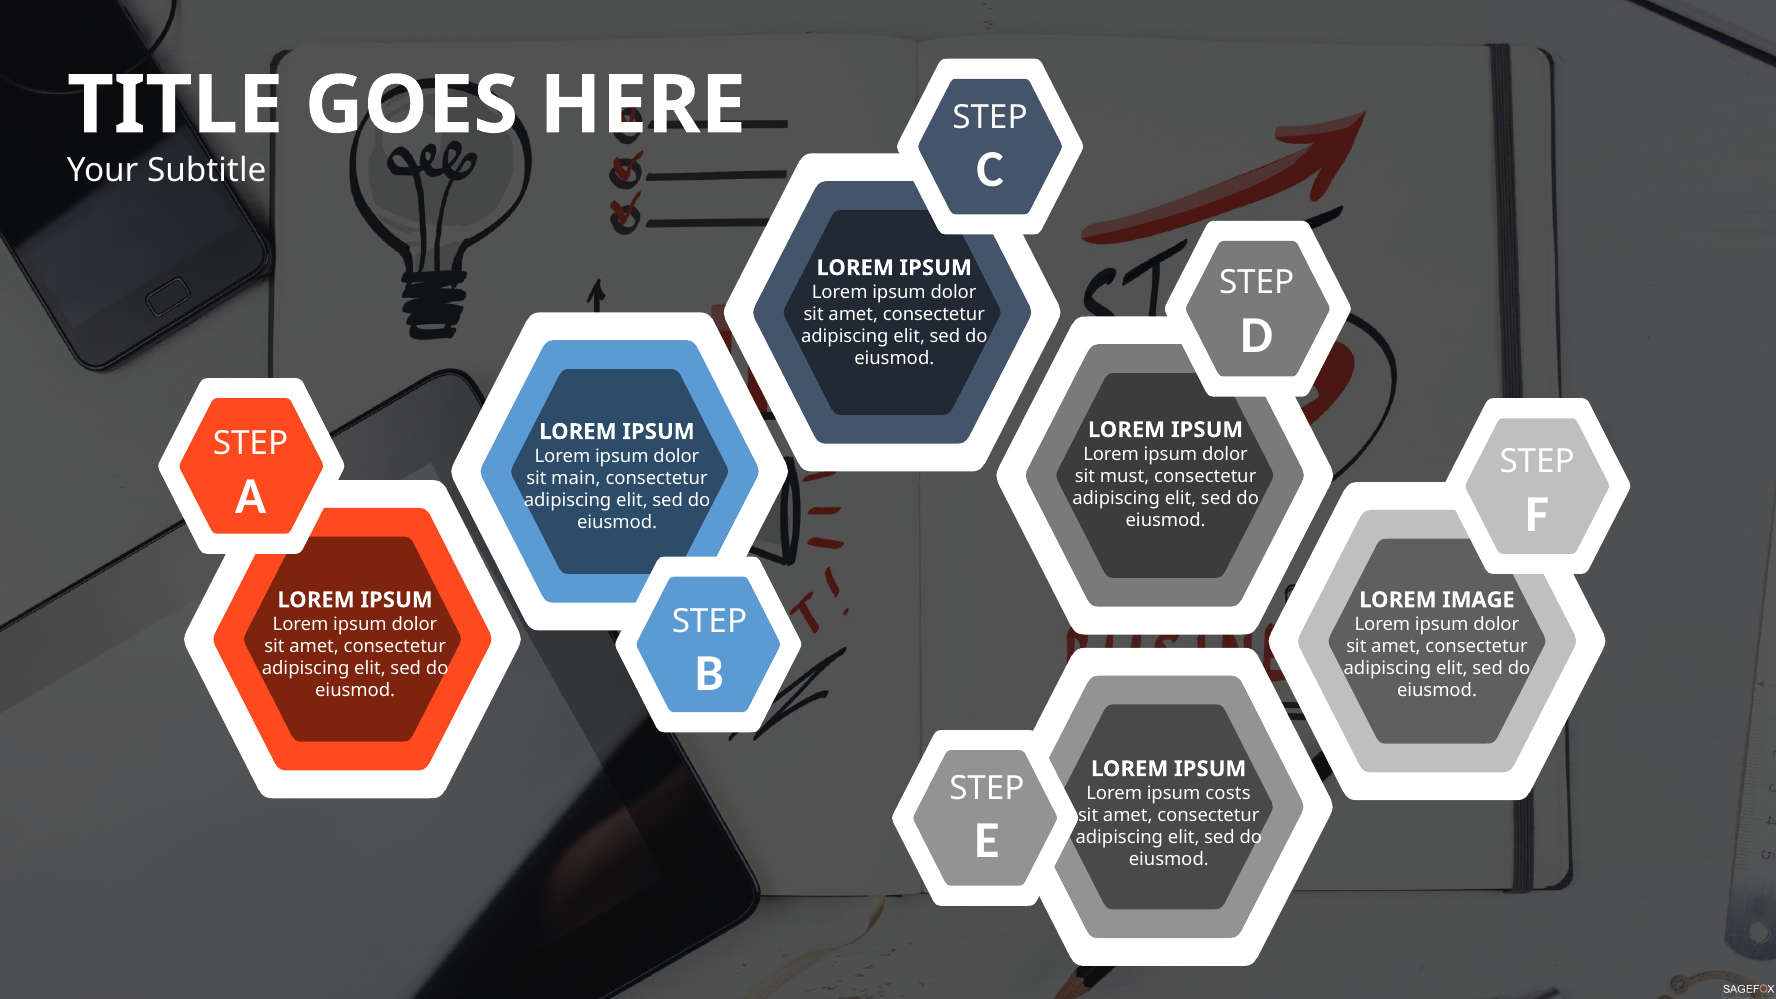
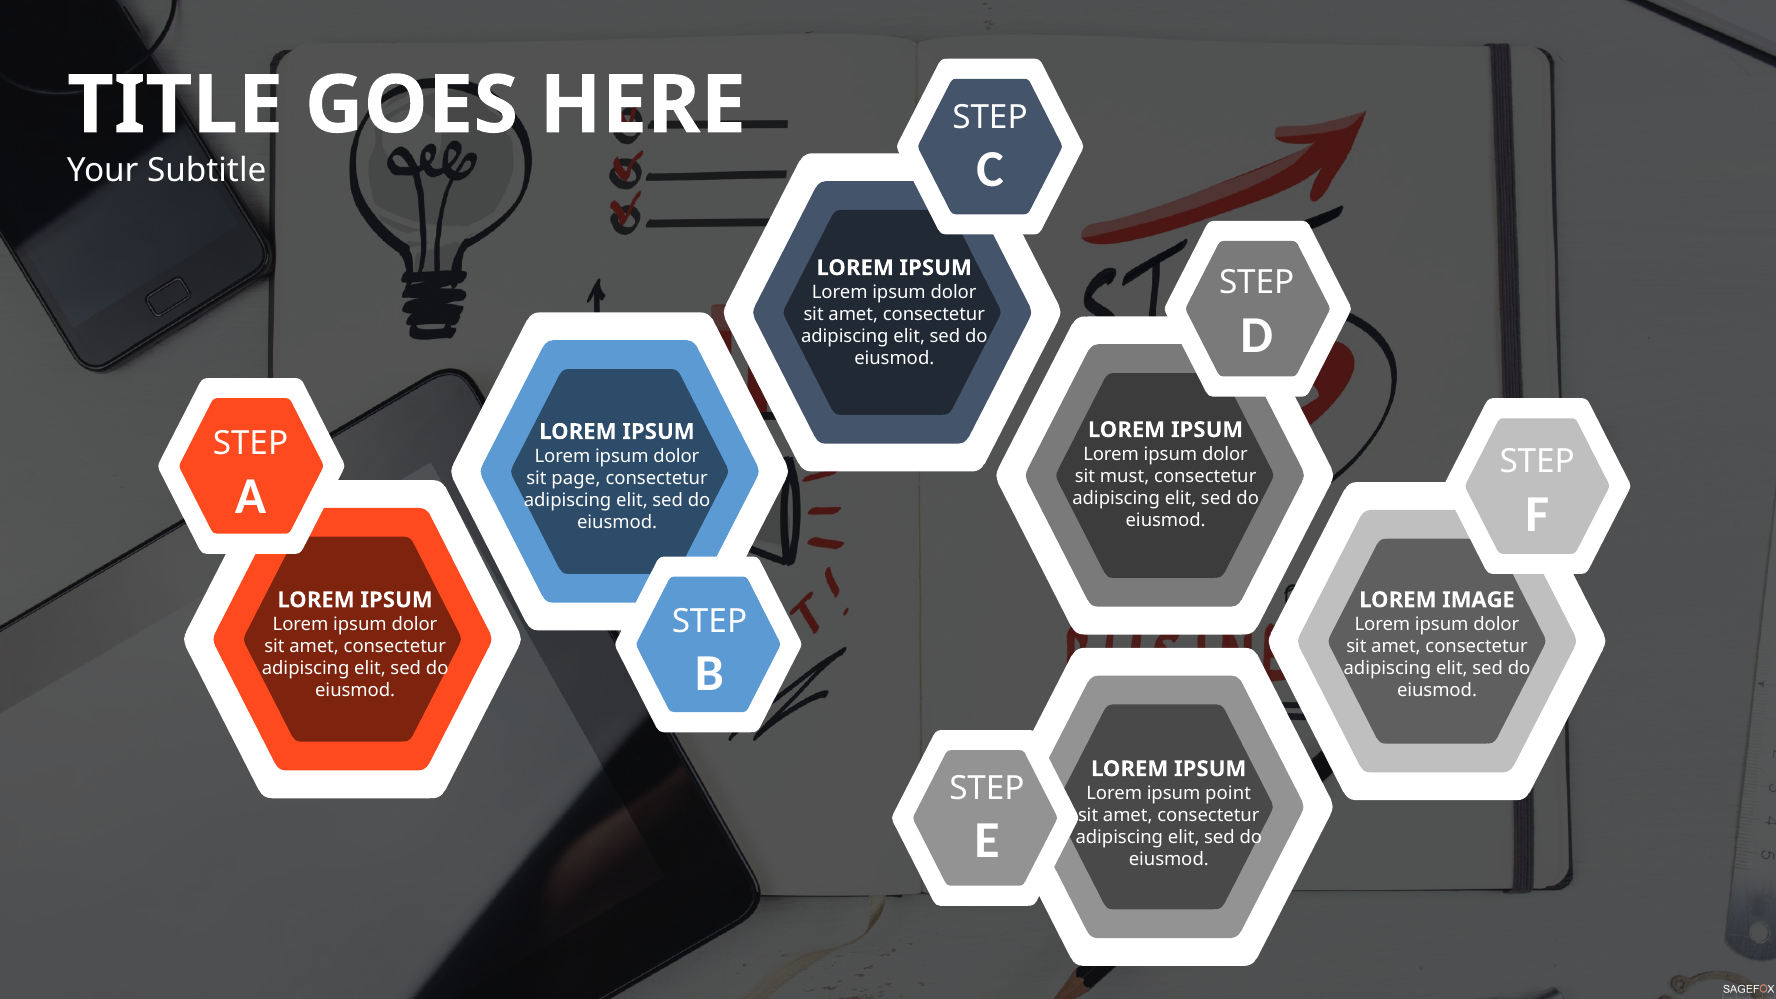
main: main -> page
costs: costs -> point
